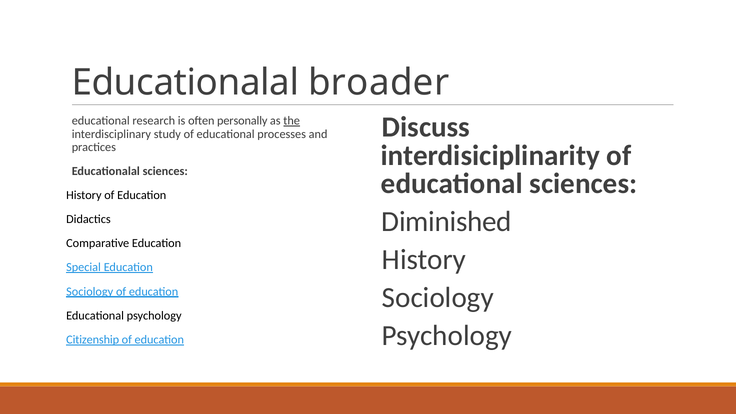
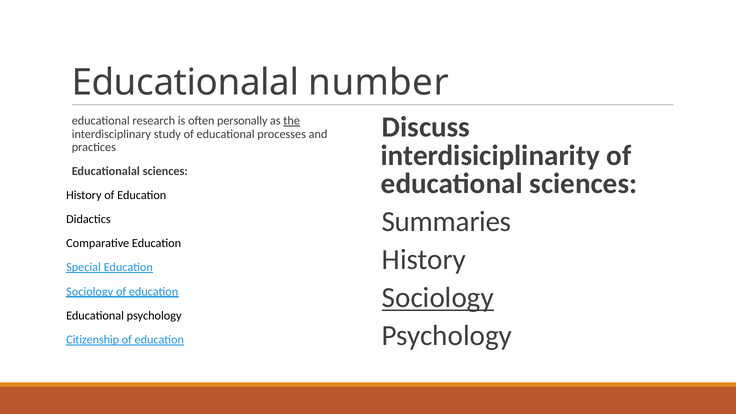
broader: broader -> number
Diminished: Diminished -> Summaries
Sociology at (438, 298) underline: none -> present
